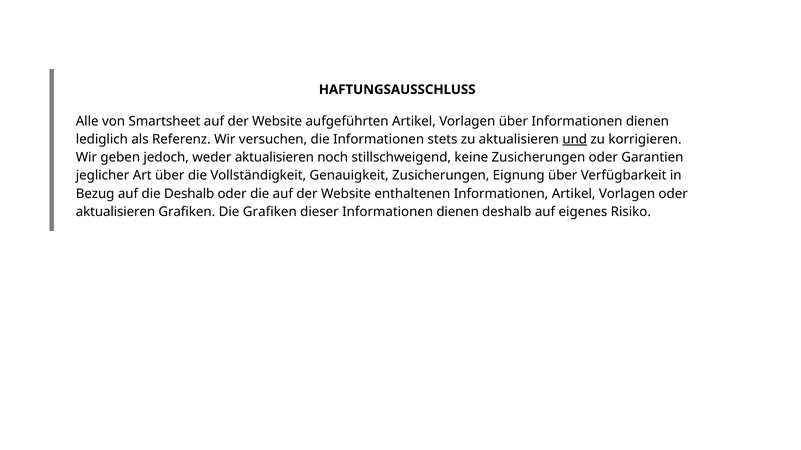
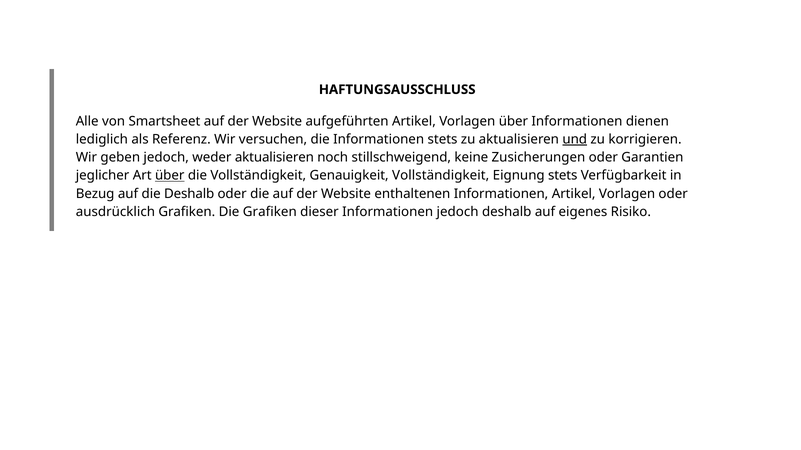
über at (170, 176) underline: none -> present
Genauigkeit Zusicherungen: Zusicherungen -> Vollständigkeit
Eignung über: über -> stets
aktualisieren at (115, 212): aktualisieren -> ausdrücklich
dieser Informationen dienen: dienen -> jedoch
